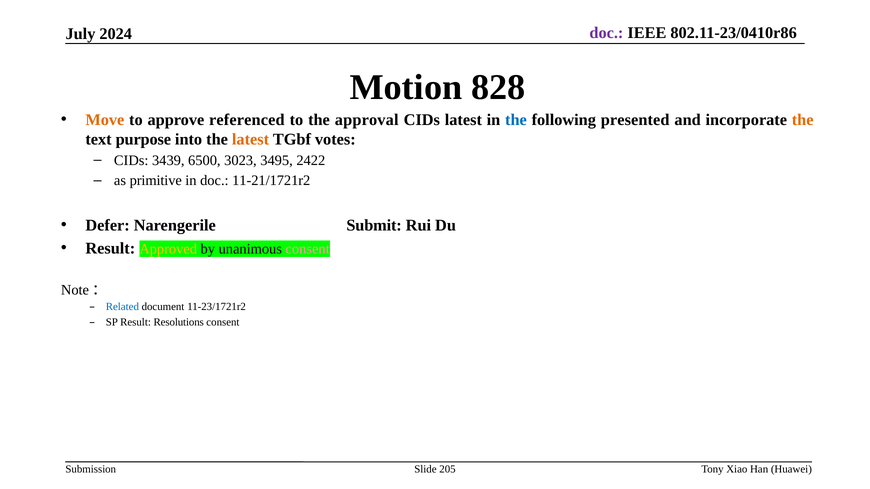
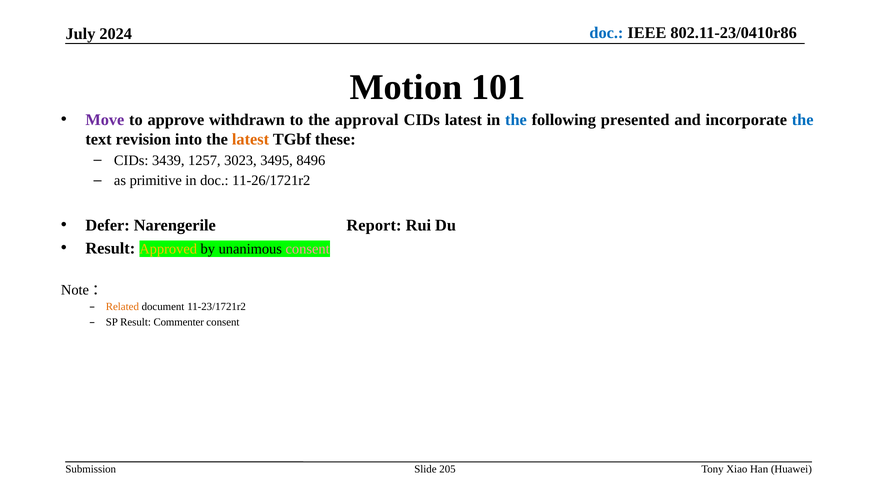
doc at (606, 33) colour: purple -> blue
828: 828 -> 101
Move colour: orange -> purple
referenced: referenced -> withdrawn
the at (803, 120) colour: orange -> blue
purpose: purpose -> revision
votes: votes -> these
6500: 6500 -> 1257
2422: 2422 -> 8496
11-21/1721r2: 11-21/1721r2 -> 11-26/1721r2
Submit: Submit -> Report
Related colour: blue -> orange
Resolutions: Resolutions -> Commenter
